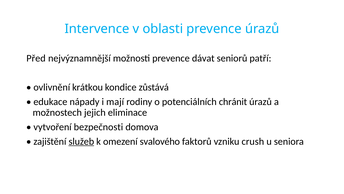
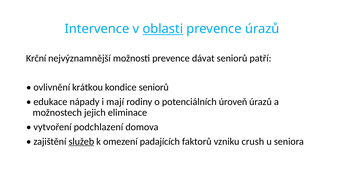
oblasti underline: none -> present
Před: Před -> Krční
kondice zůstává: zůstává -> seniorů
chránit: chránit -> úroveň
bezpečnosti: bezpečnosti -> podchlazení
svalového: svalového -> padajících
